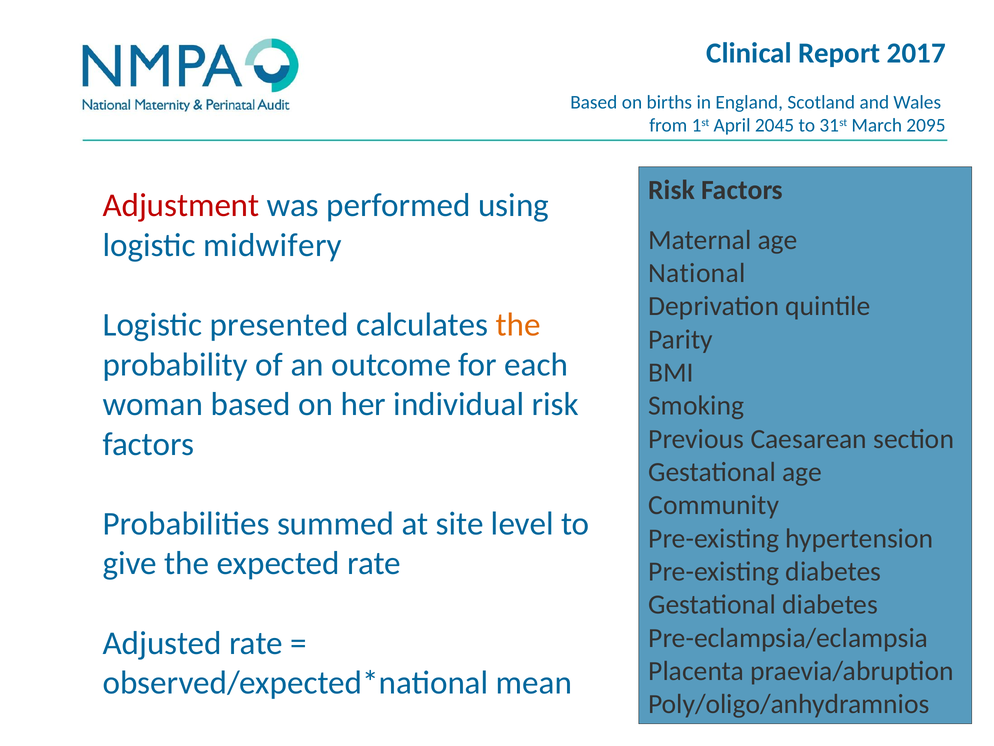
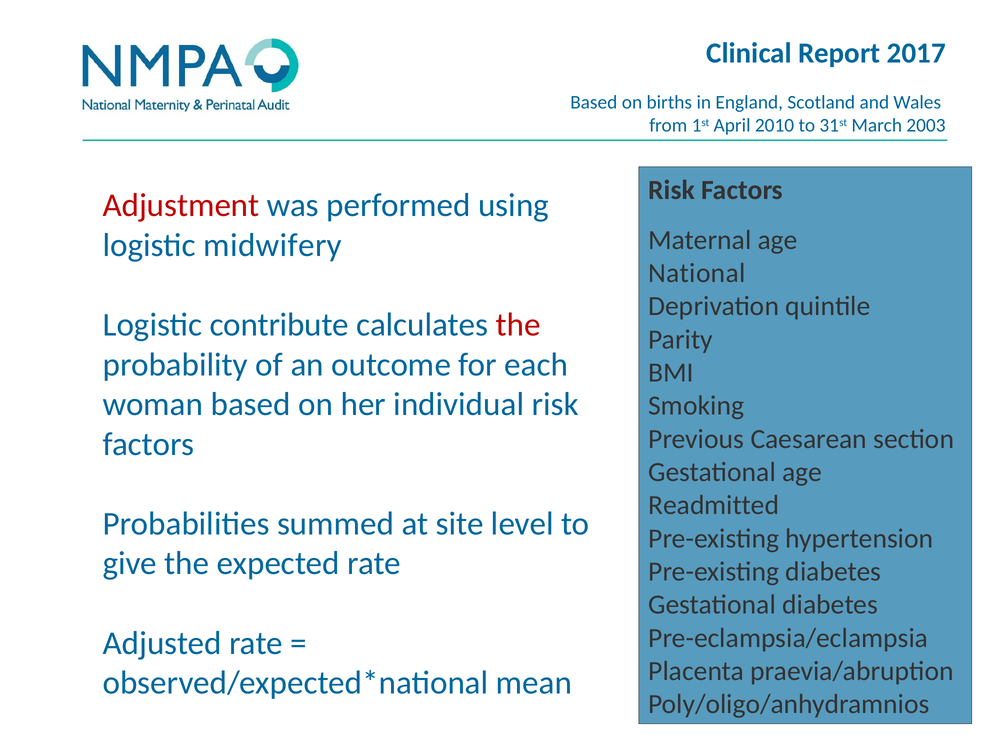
2045: 2045 -> 2010
2095: 2095 -> 2003
presented: presented -> contribute
the at (518, 325) colour: orange -> red
Community: Community -> Readmitted
